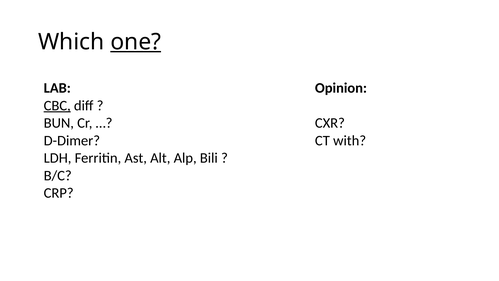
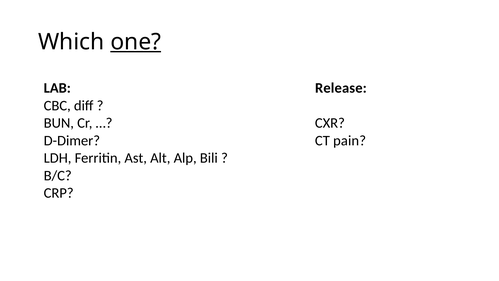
Opinion: Opinion -> Release
CBC underline: present -> none
with: with -> pain
